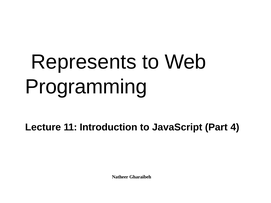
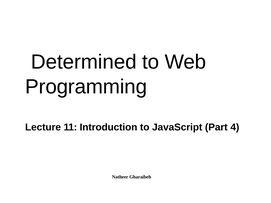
Represents: Represents -> Determined
